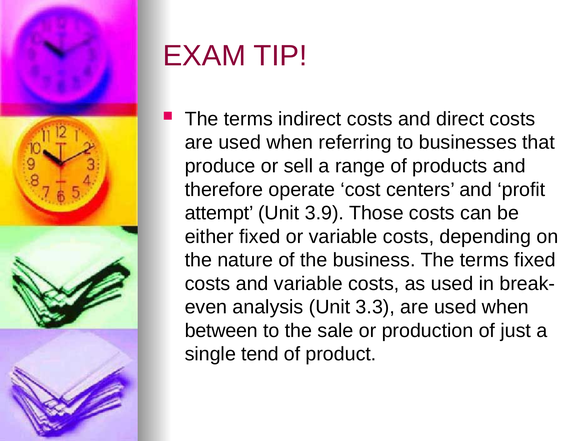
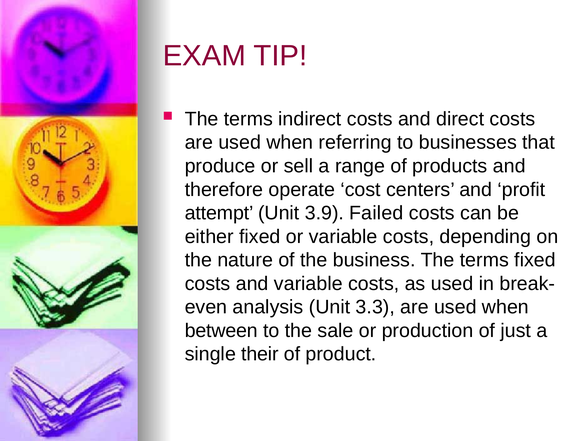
Those: Those -> Failed
tend: tend -> their
